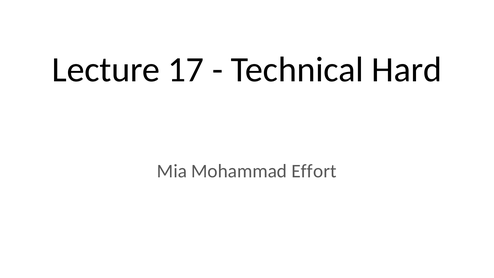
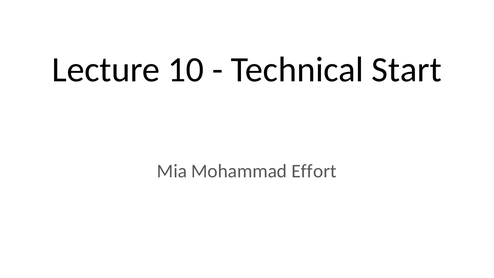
17: 17 -> 10
Hard: Hard -> Start
